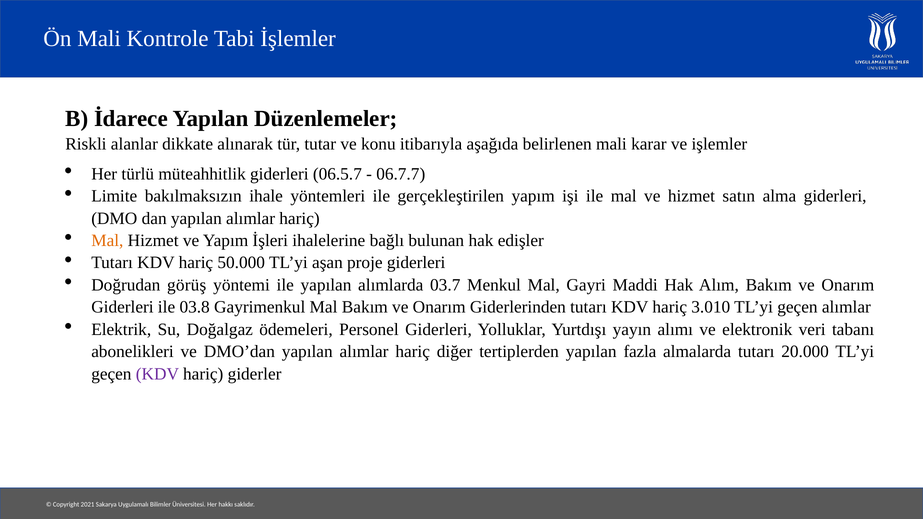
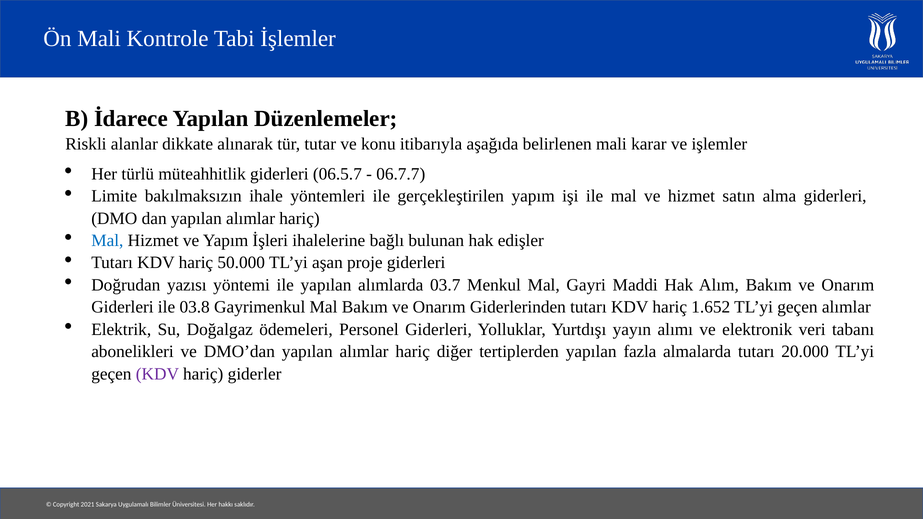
Mal at (107, 241) colour: orange -> blue
görüş: görüş -> yazısı
3.010: 3.010 -> 1.652
